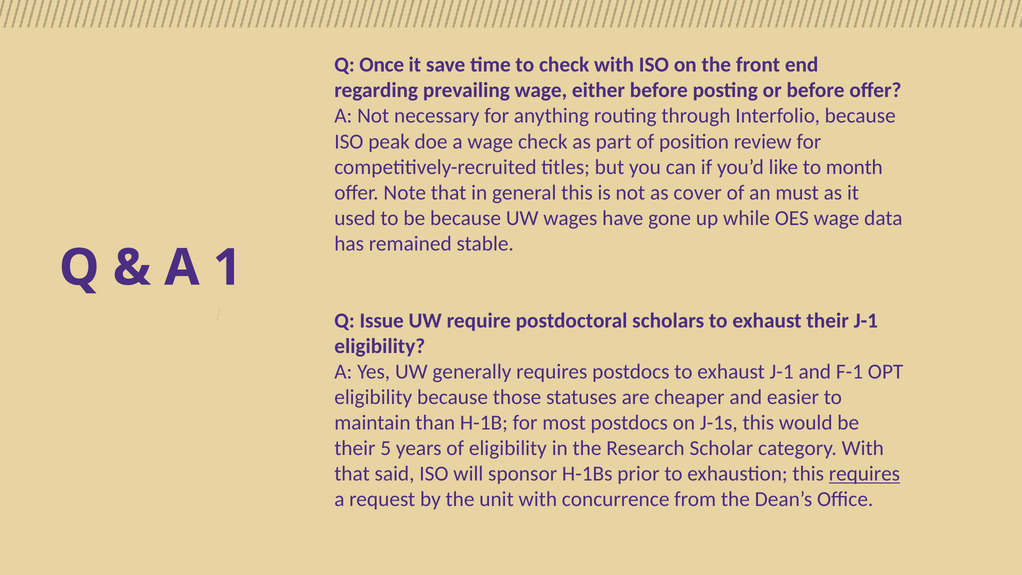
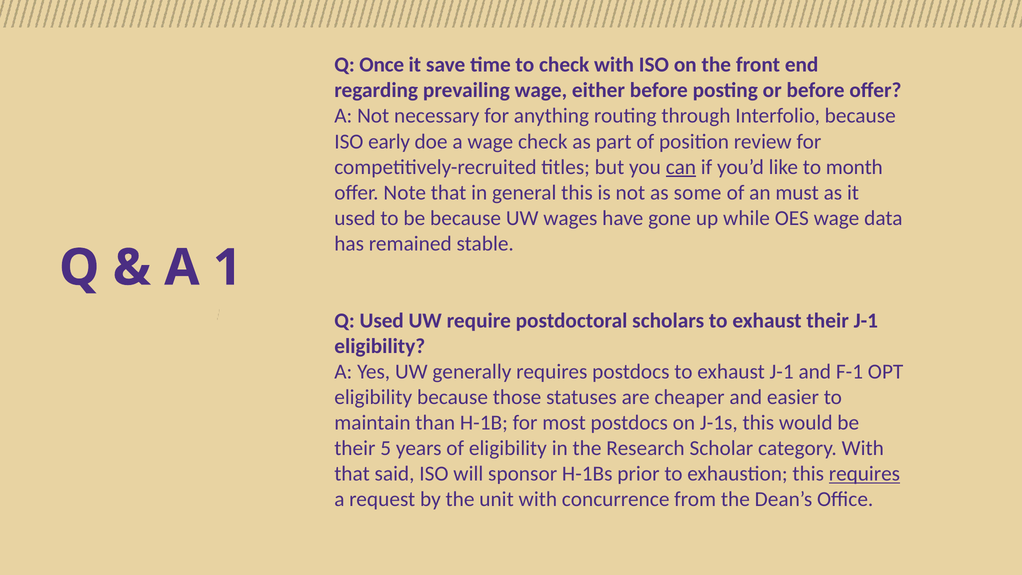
peak: peak -> early
can underline: none -> present
cover: cover -> some
Q Issue: Issue -> Used
